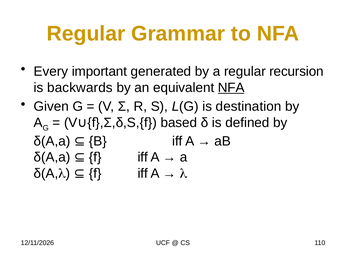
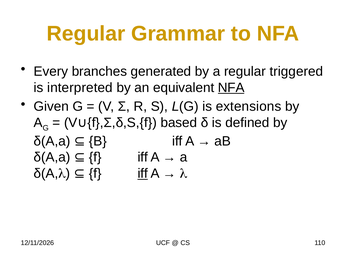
important: important -> branches
recursion: recursion -> triggered
backwards: backwards -> interpreted
destination: destination -> extensions
iff at (143, 173) underline: none -> present
